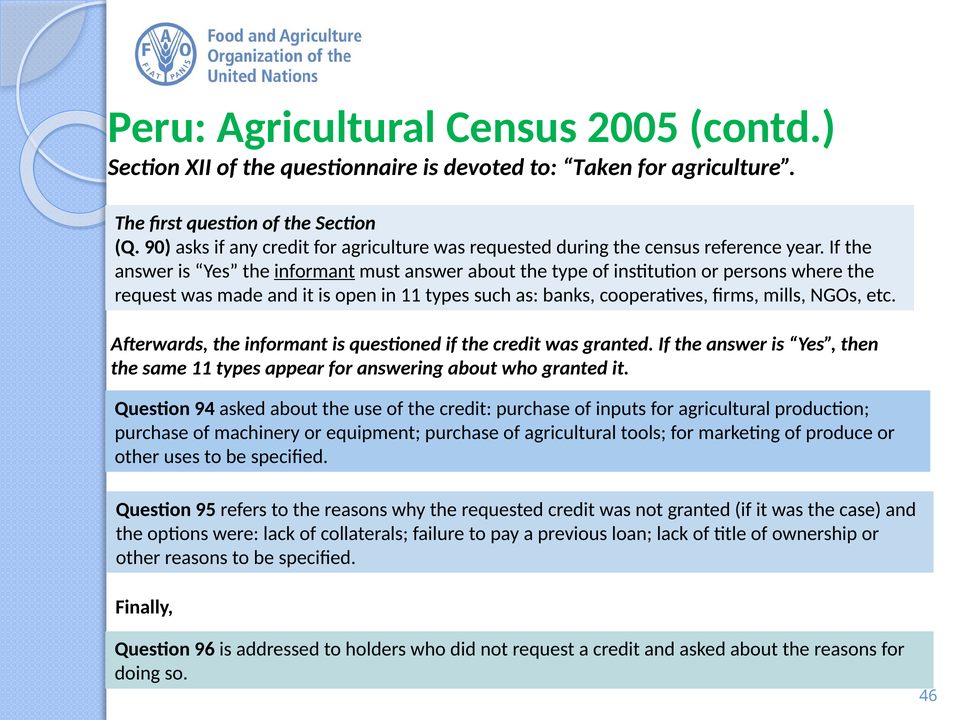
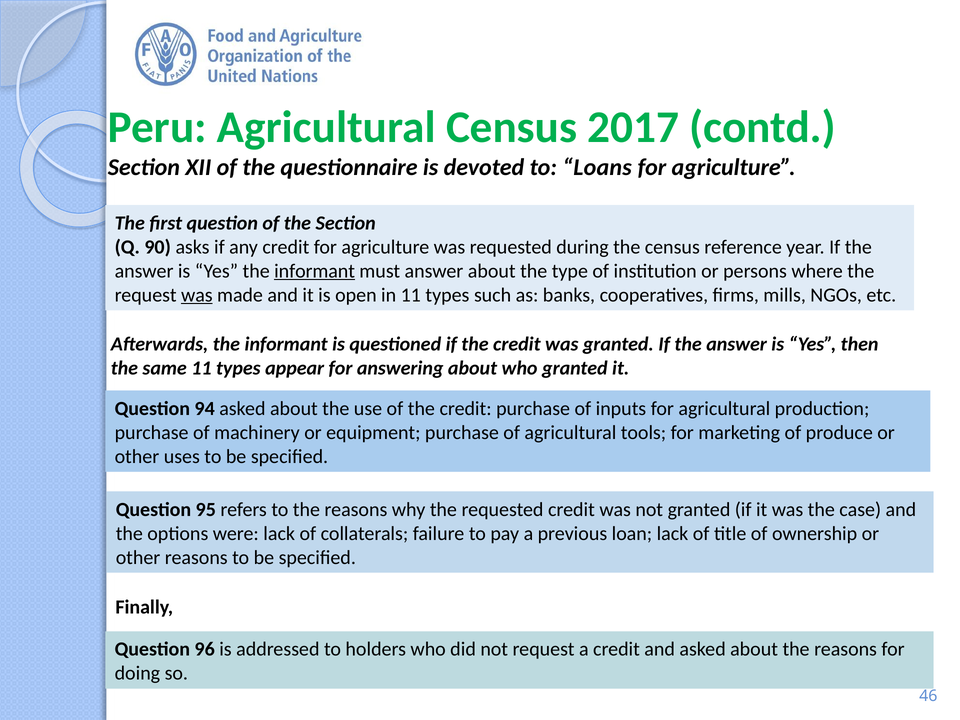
2005: 2005 -> 2017
Taken: Taken -> Loans
was at (197, 295) underline: none -> present
